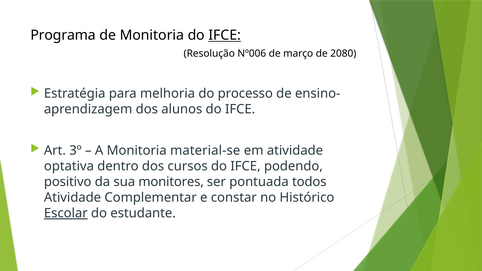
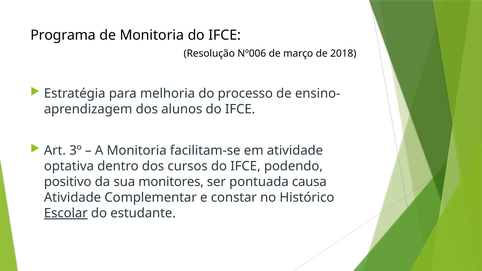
IFCE at (225, 35) underline: present -> none
2080: 2080 -> 2018
material-se: material-se -> facilitam-se
todos: todos -> causa
